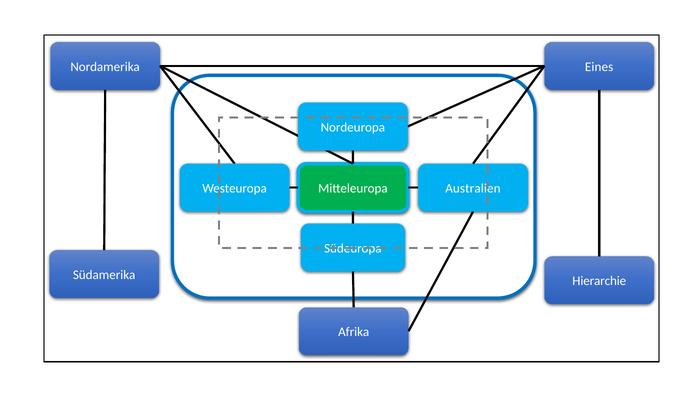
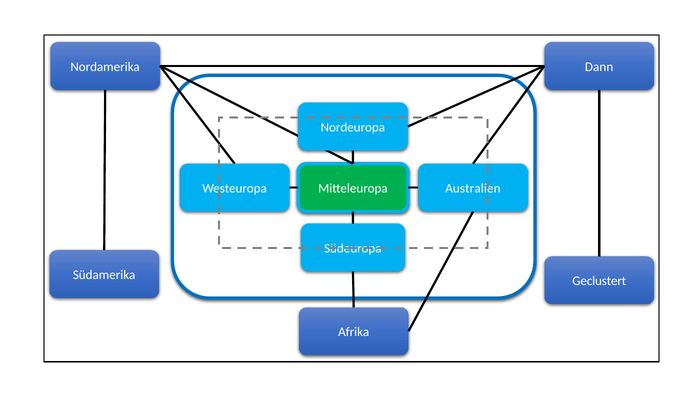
Eines: Eines -> Dann
Hierarchie: Hierarchie -> Geclustert
